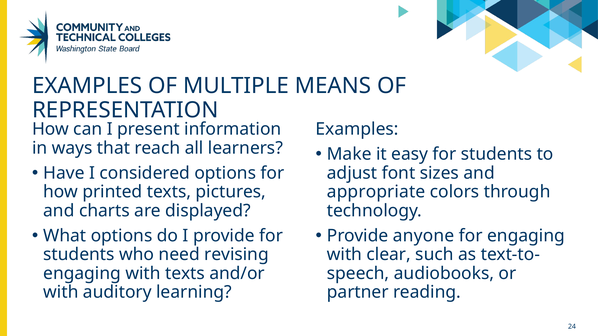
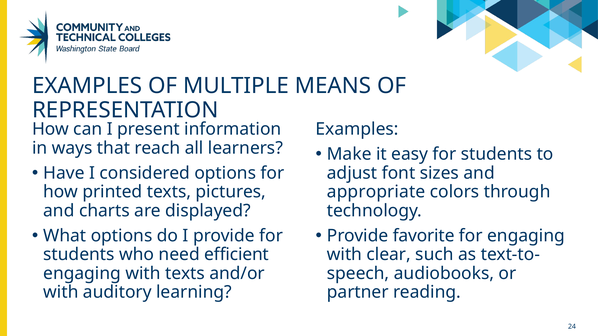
anyone: anyone -> favorite
revising: revising -> efficient
